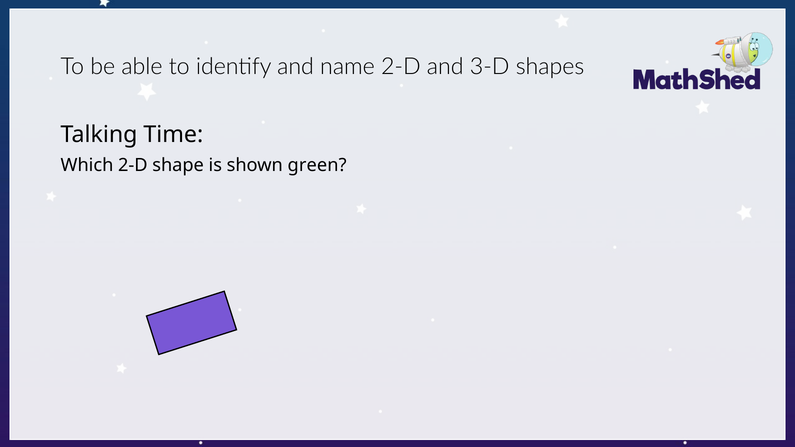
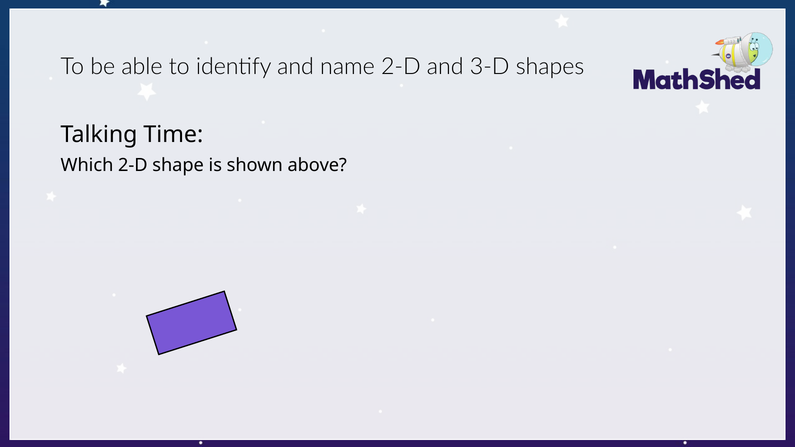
green: green -> above
